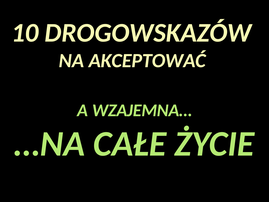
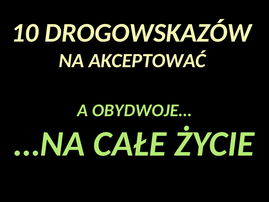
WZAJEMNA…: WZAJEMNA… -> OBYDWOJE…
